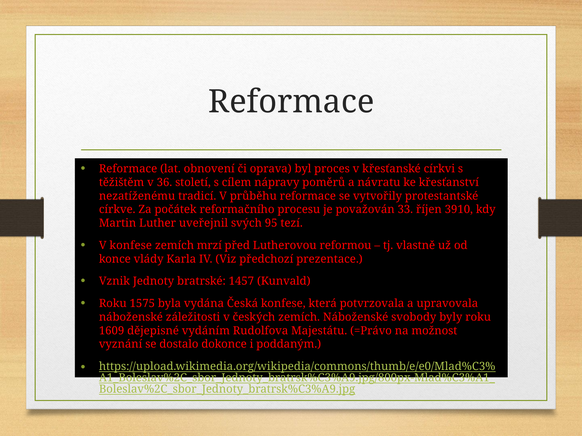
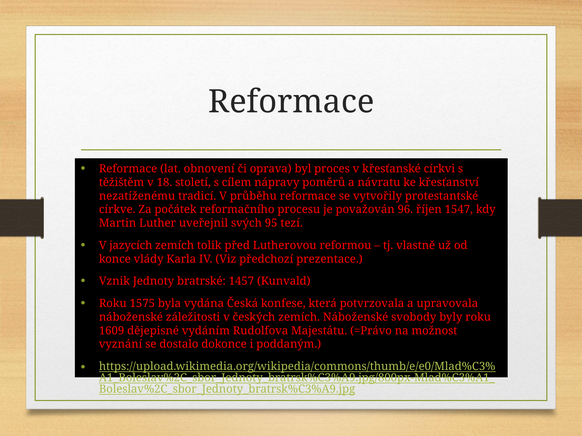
36: 36 -> 18
33: 33 -> 96
3910: 3910 -> 1547
V konfese: konfese -> jazycích
mrzí: mrzí -> tolik
